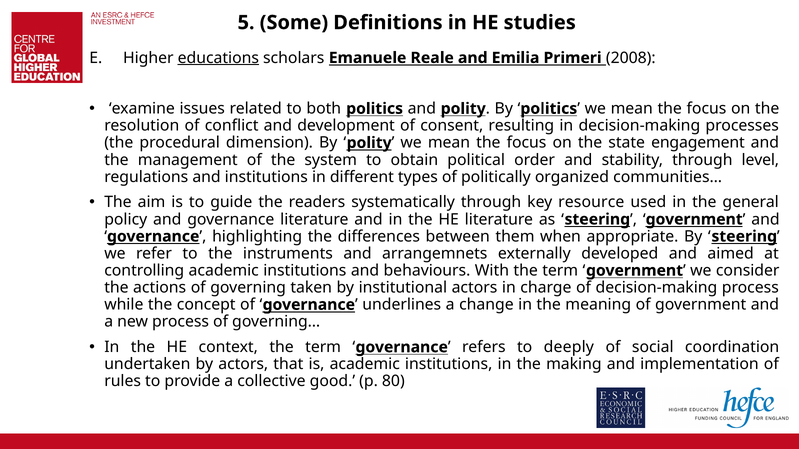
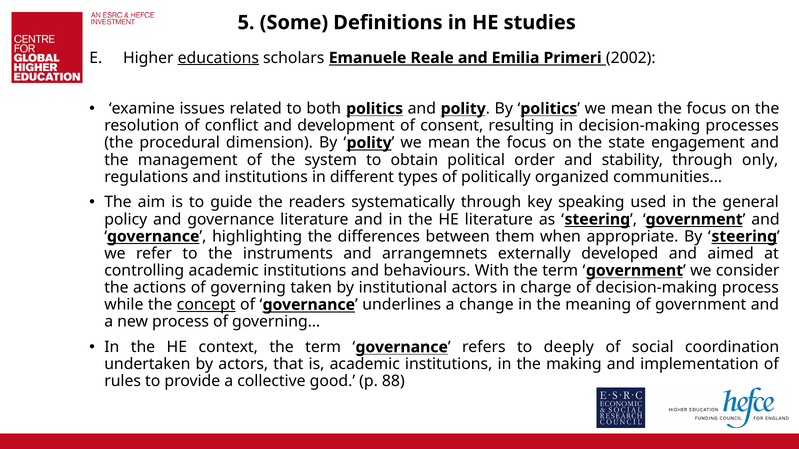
2008: 2008 -> 2002
level: level -> only
resource: resource -> speaking
concept underline: none -> present
80: 80 -> 88
